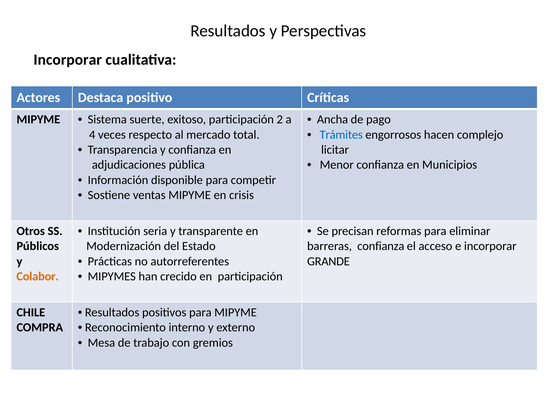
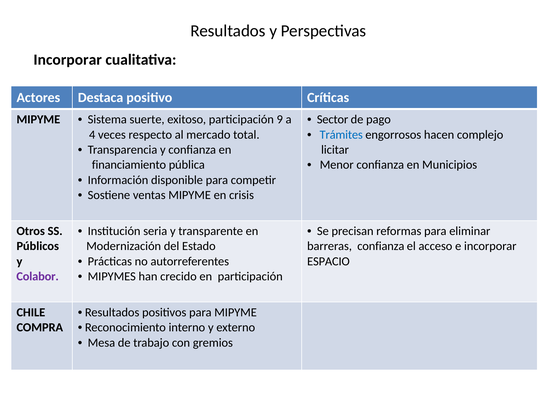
Ancha: Ancha -> Sector
2: 2 -> 9
adjudicaciones: adjudicaciones -> financiamiento
GRANDE: GRANDE -> ESPACIO
Colabor colour: orange -> purple
